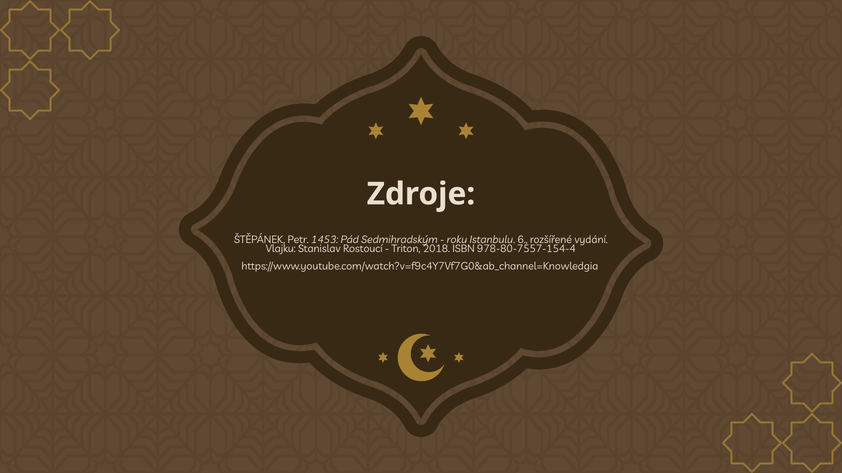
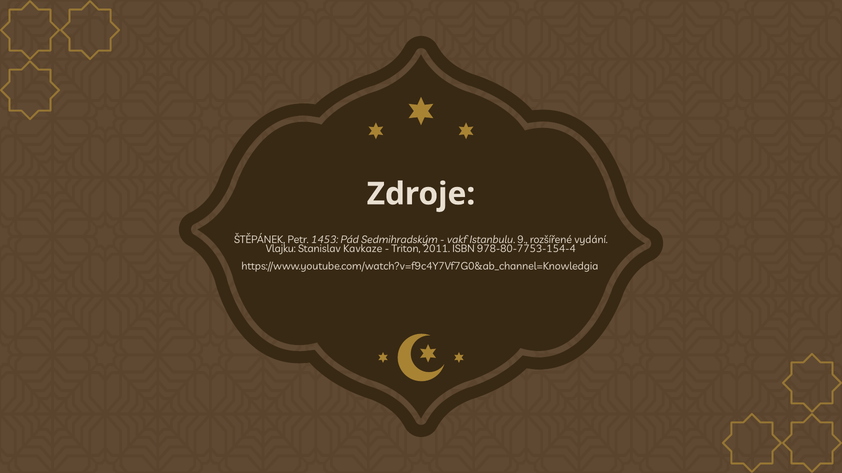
roku: roku -> vakf
6: 6 -> 9
Rostoucí: Rostoucí -> Kavkaze
2018: 2018 -> 2011
978-80-7557-154-4: 978-80-7557-154-4 -> 978-80-7753-154-4
